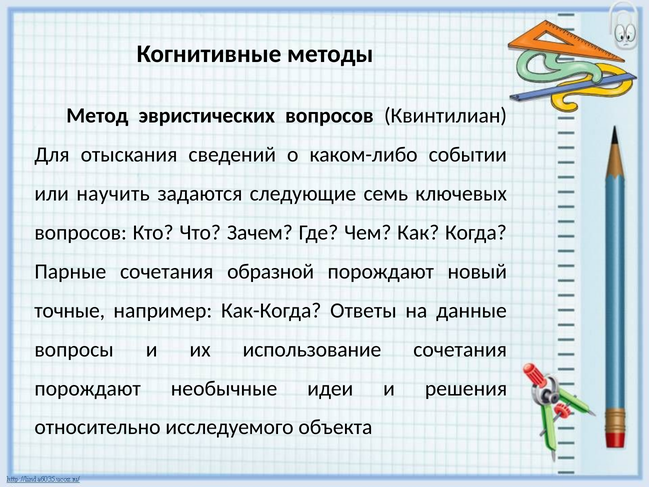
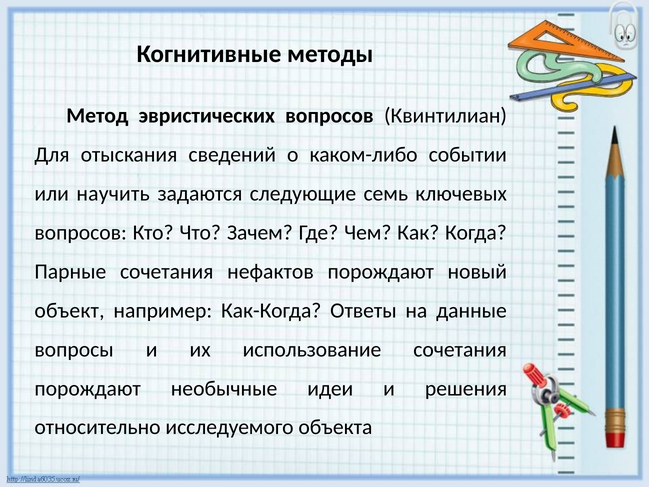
образной: образной -> нефактов
точные: точные -> объект
